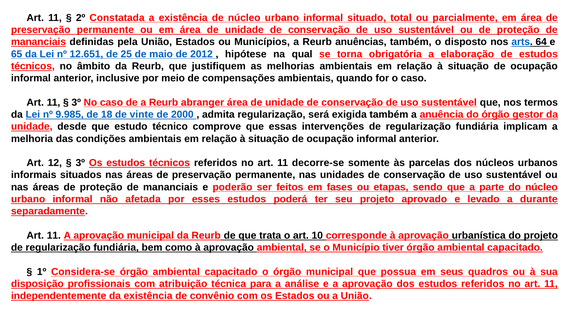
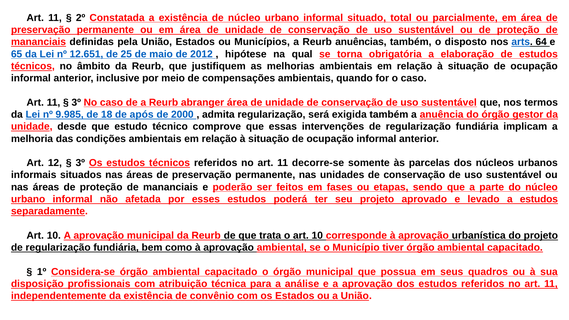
vinte: vinte -> após
a durante: durante -> estudos
11 at (54, 236): 11 -> 10
